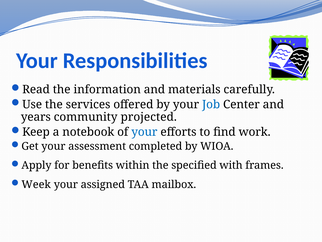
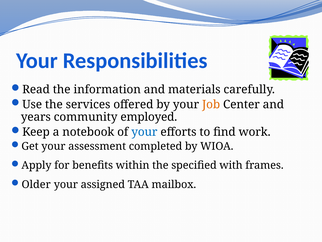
Job colour: blue -> orange
projected: projected -> employed
Week: Week -> Older
